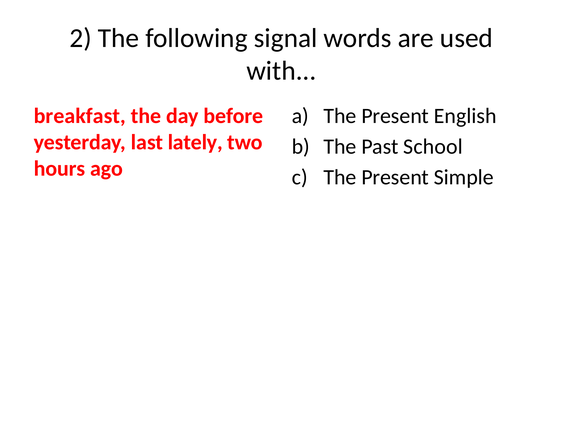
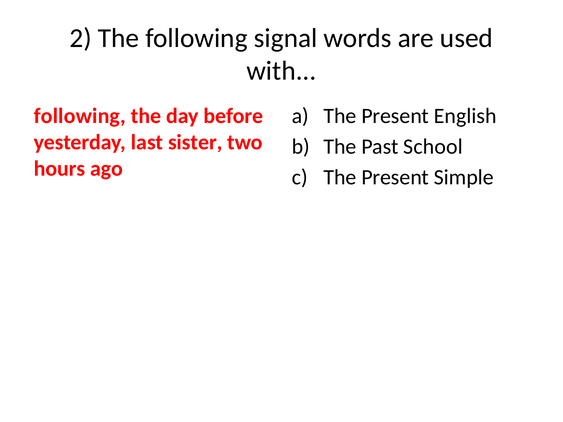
breakfast at (80, 116): breakfast -> following
lately: lately -> sister
